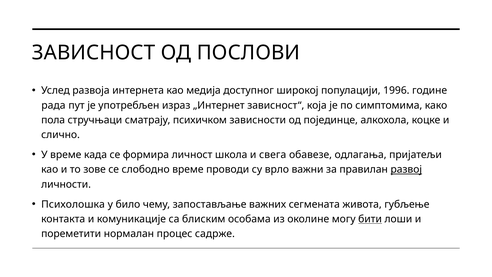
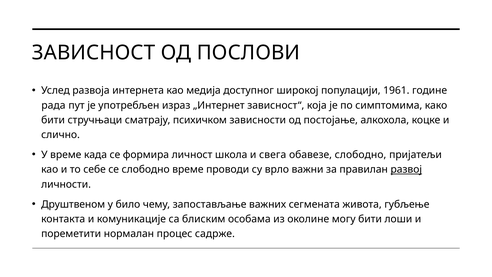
1996: 1996 -> 1961
пола at (53, 120): пола -> бити
појединце: појединце -> постојање
обавезе одлагања: одлагања -> слободно
зове: зове -> себе
Психолошка: Психолошка -> Друштвеном
бити at (370, 219) underline: present -> none
